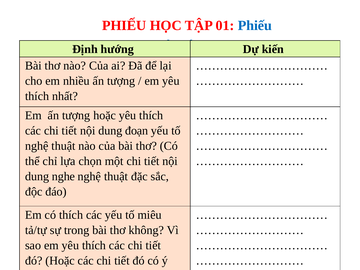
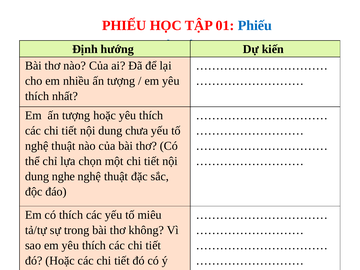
đoạn: đoạn -> chưa
